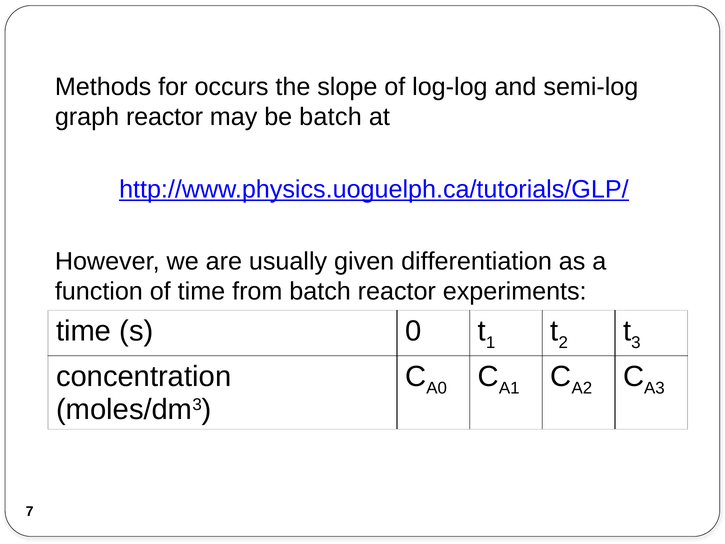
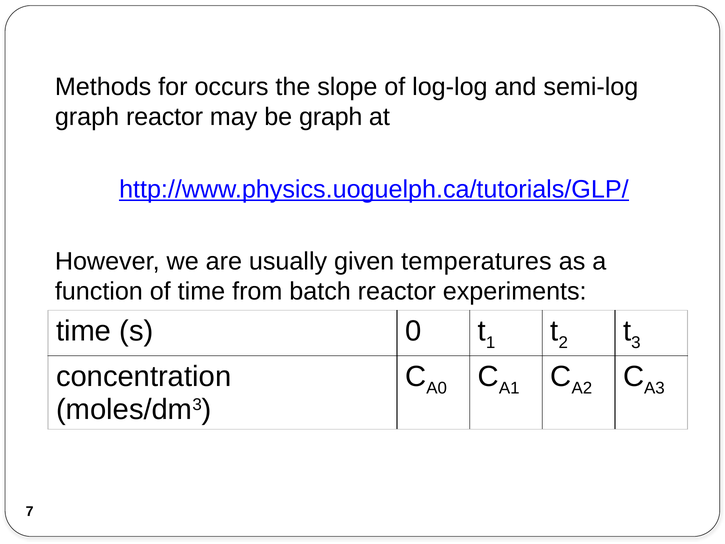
be batch: batch -> graph
differentiation: differentiation -> temperatures
